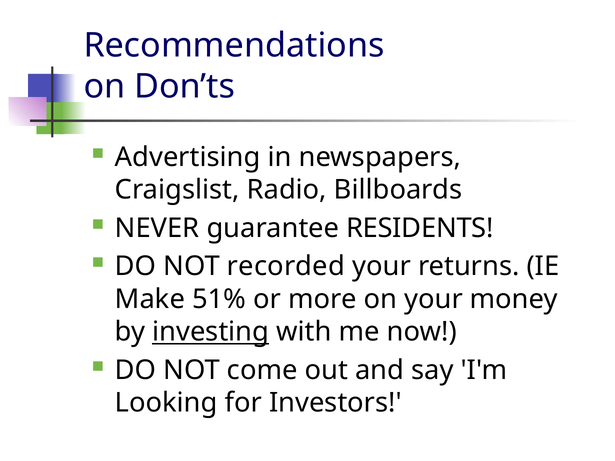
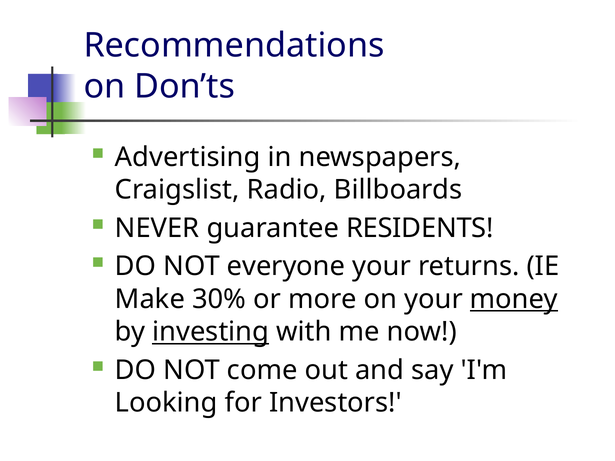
recorded: recorded -> everyone
51%: 51% -> 30%
money underline: none -> present
